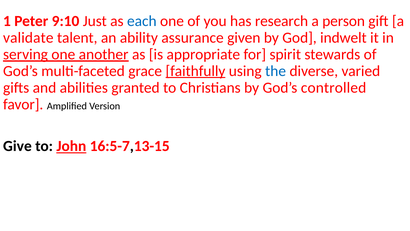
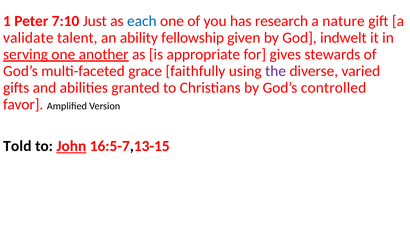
9:10: 9:10 -> 7:10
person: person -> nature
assurance: assurance -> fellowship
spirit: spirit -> gives
faithfully underline: present -> none
the colour: blue -> purple
Give: Give -> Told
